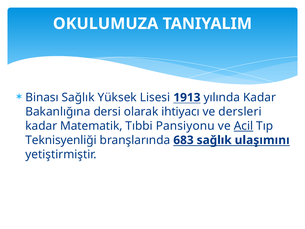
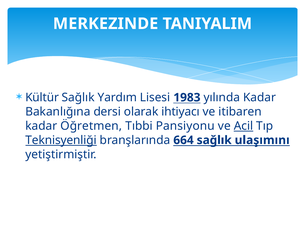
OKULUMUZA: OKULUMUZA -> MERKEZINDE
Binası: Binası -> Kültür
Yüksek: Yüksek -> Yardım
1913: 1913 -> 1983
dersleri: dersleri -> itibaren
Matematik: Matematik -> Öğretmen
Teknisyenliği underline: none -> present
683: 683 -> 664
